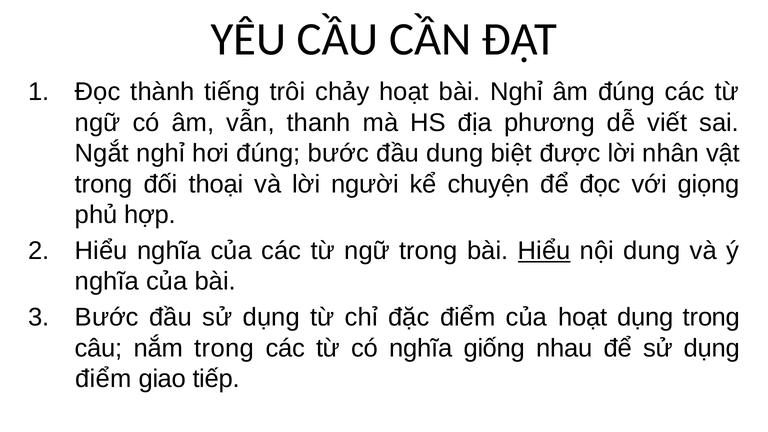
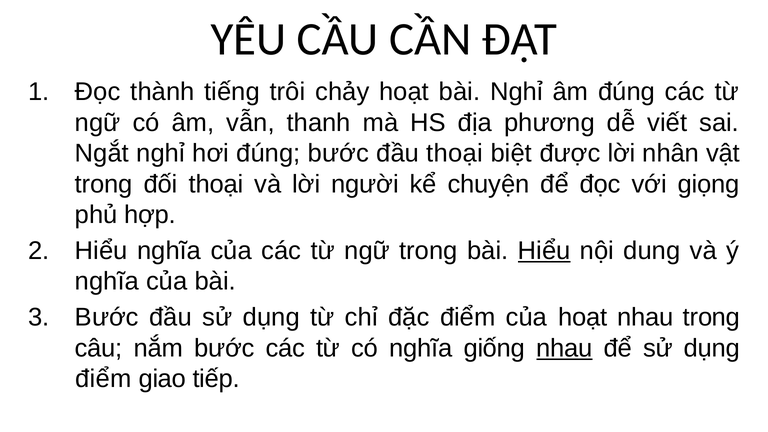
đầu dung: dung -> thoại
hoạt dụng: dụng -> nhau
nắm trong: trong -> bước
nhau at (564, 348) underline: none -> present
